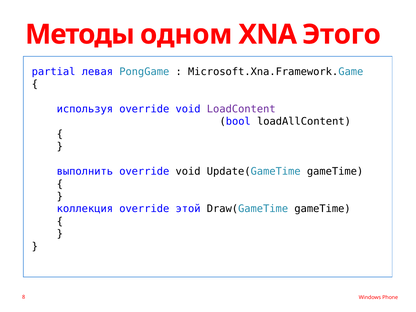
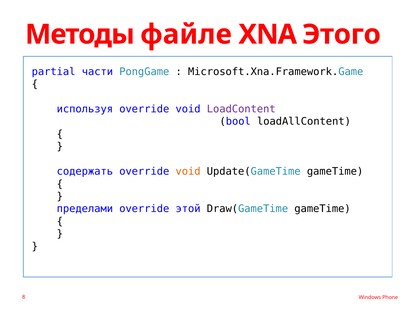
одном: одном -> файле
левая: левая -> части
выполнить: выполнить -> содержать
void at (188, 171) colour: black -> orange
коллекция: коллекция -> пределами
